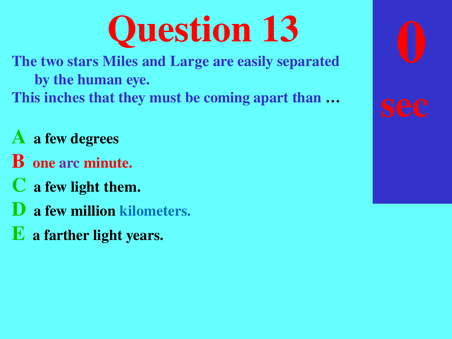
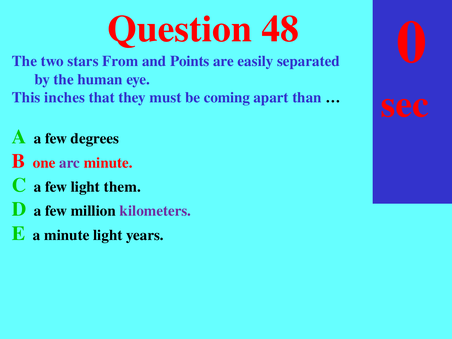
Question 13: 13 -> 48
Miles: Miles -> From
Large: Large -> Points
kilometers colour: blue -> purple
a farther: farther -> minute
